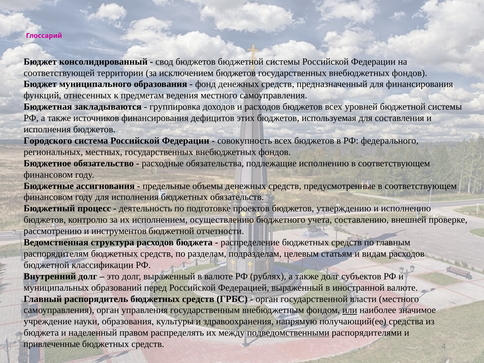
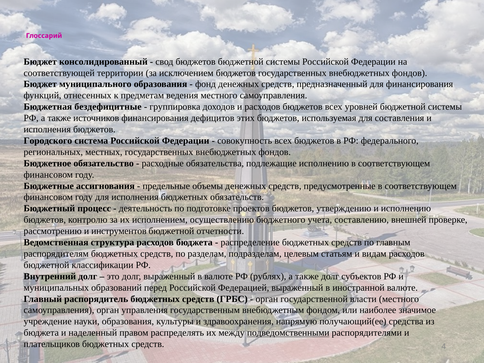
закладываются: закладываются -> бездефицитные
или underline: present -> none
привлеченные: привлеченные -> плательщиков
